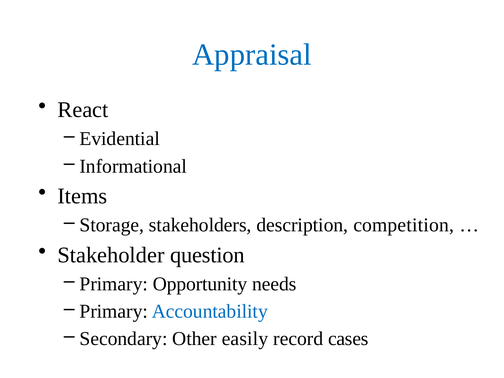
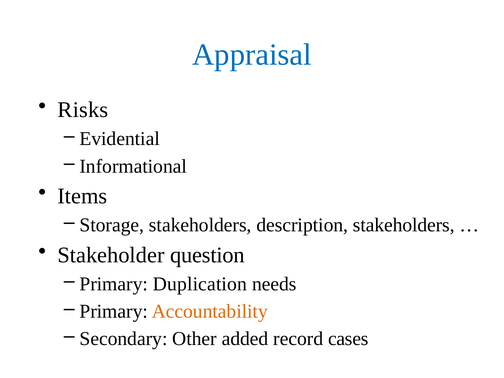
React: React -> Risks
description competition: competition -> stakeholders
Opportunity: Opportunity -> Duplication
Accountability colour: blue -> orange
easily: easily -> added
